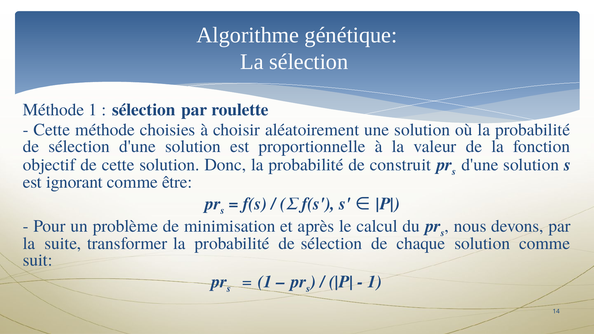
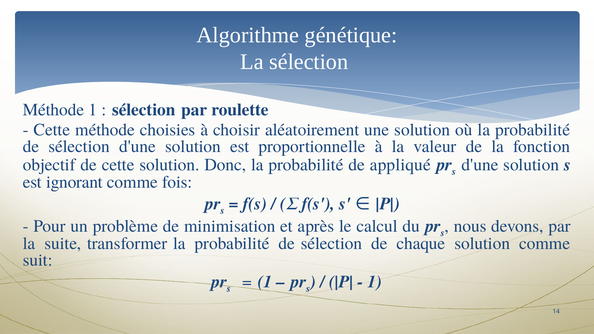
construit: construit -> appliqué
être: être -> fois
